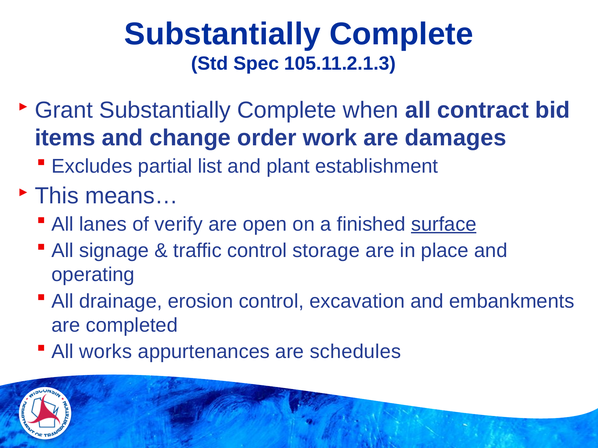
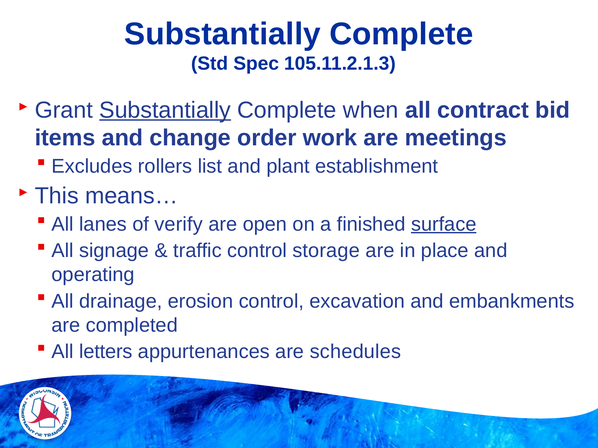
Substantially at (165, 110) underline: none -> present
damages: damages -> meetings
partial: partial -> rollers
works: works -> letters
